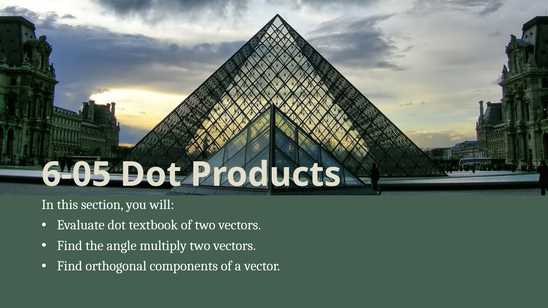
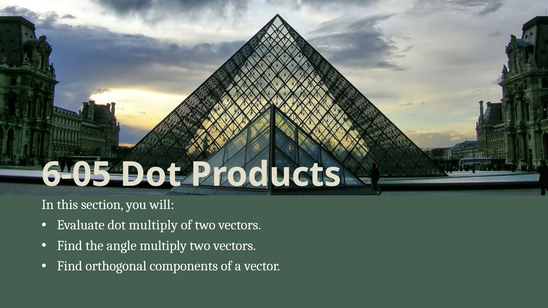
dot textbook: textbook -> multiply
